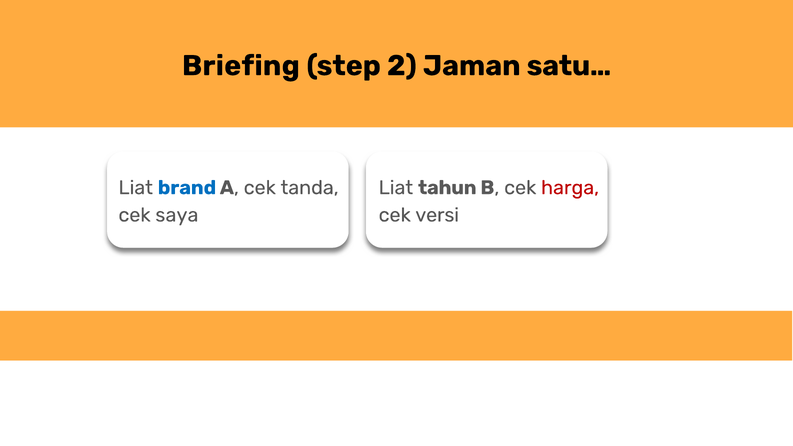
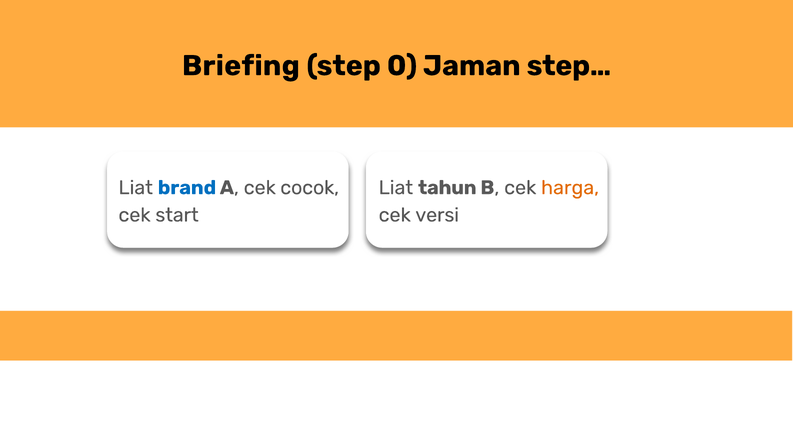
2: 2 -> 0
satu…: satu… -> step…
tanda: tanda -> cocok
harga colour: red -> orange
saya: saya -> start
